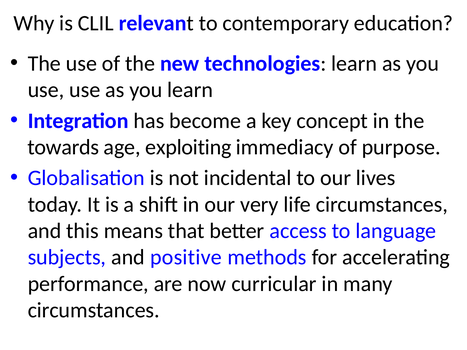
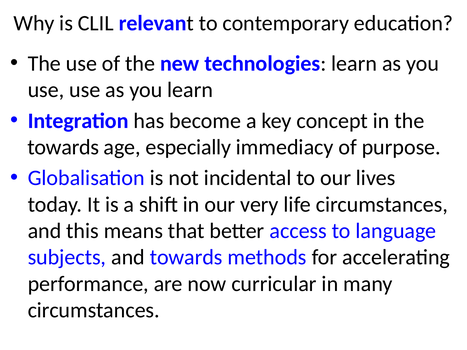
exploiting: exploiting -> especially
and positive: positive -> towards
